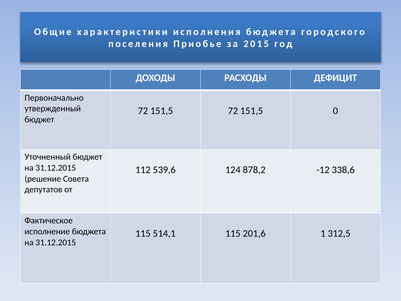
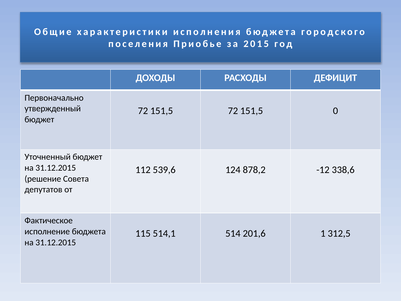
514,1 115: 115 -> 514
